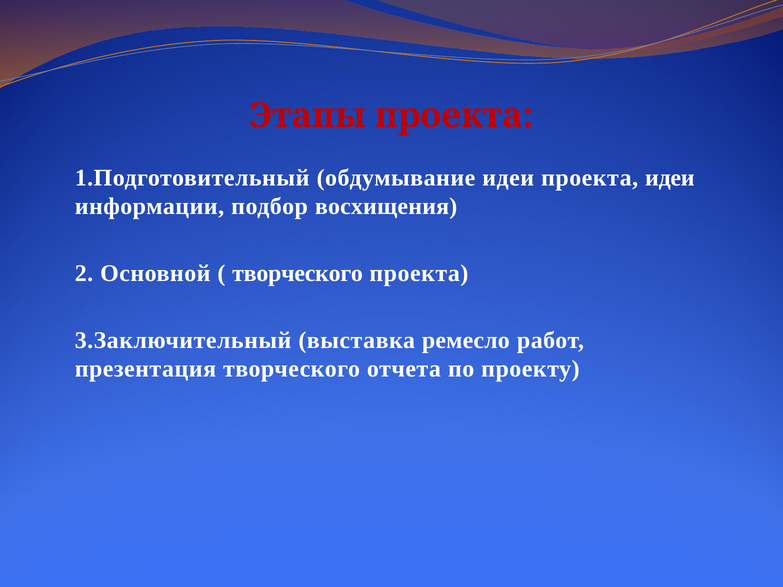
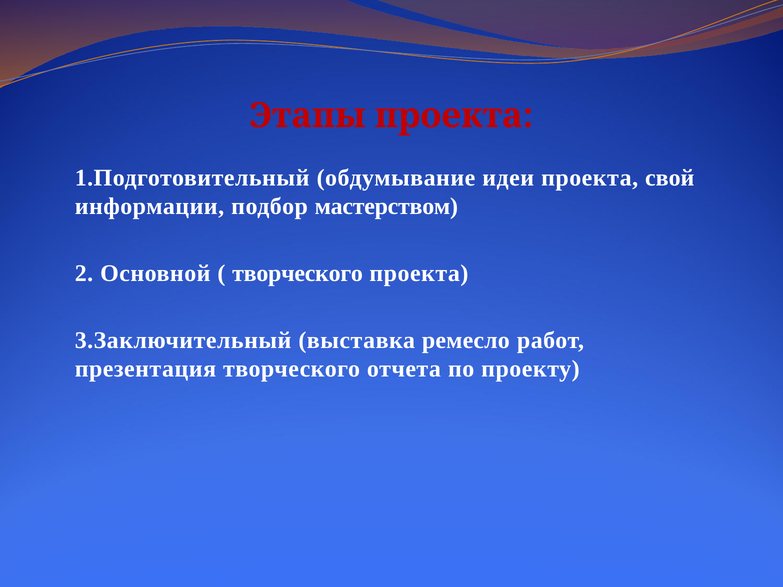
проекта идеи: идеи -> свой
восхищения: восхищения -> мастерством
